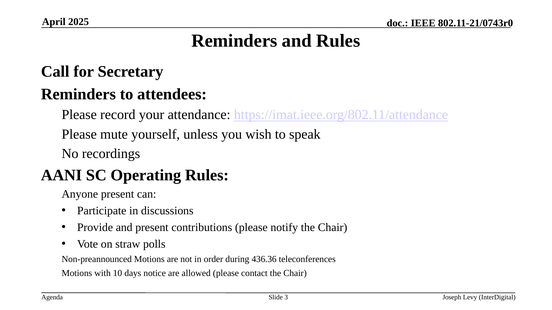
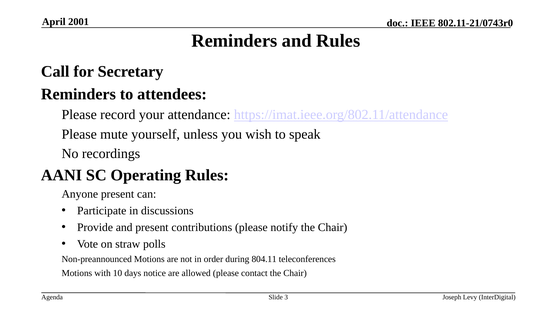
2025: 2025 -> 2001
436.36: 436.36 -> 804.11
